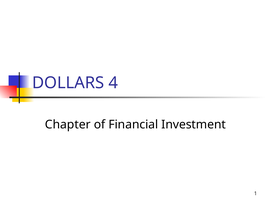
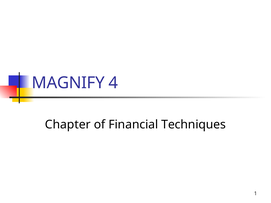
DOLLARS: DOLLARS -> MAGNIFY
Investment: Investment -> Techniques
